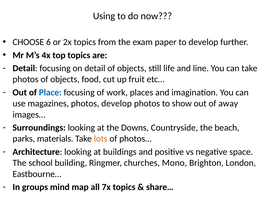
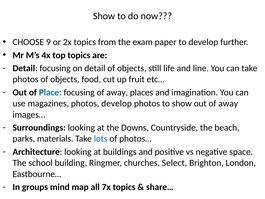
Using at (104, 16): Using -> Show
6: 6 -> 9
focusing of work: work -> away
lots colour: orange -> blue
Mono: Mono -> Select
